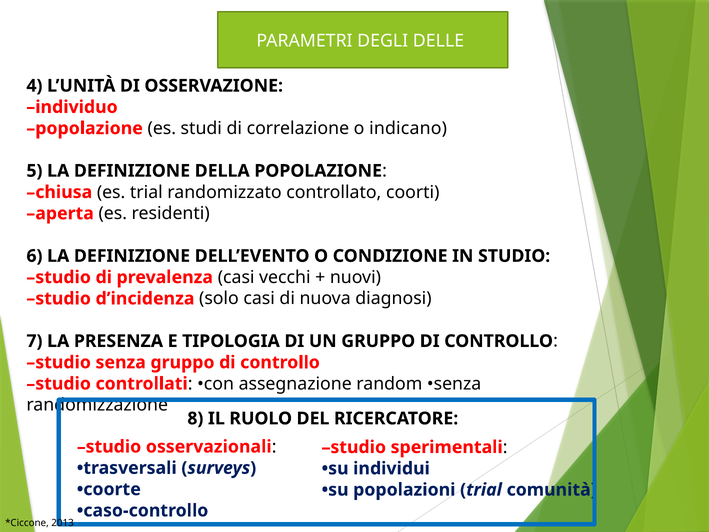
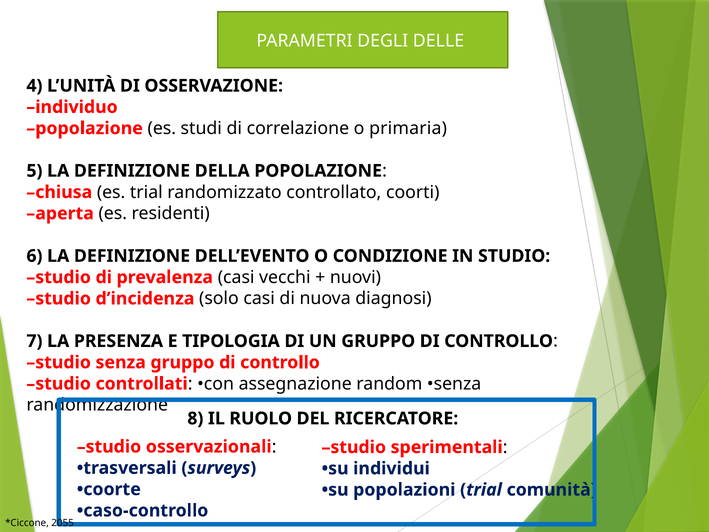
indicano: indicano -> primaria
2013: 2013 -> 2055
